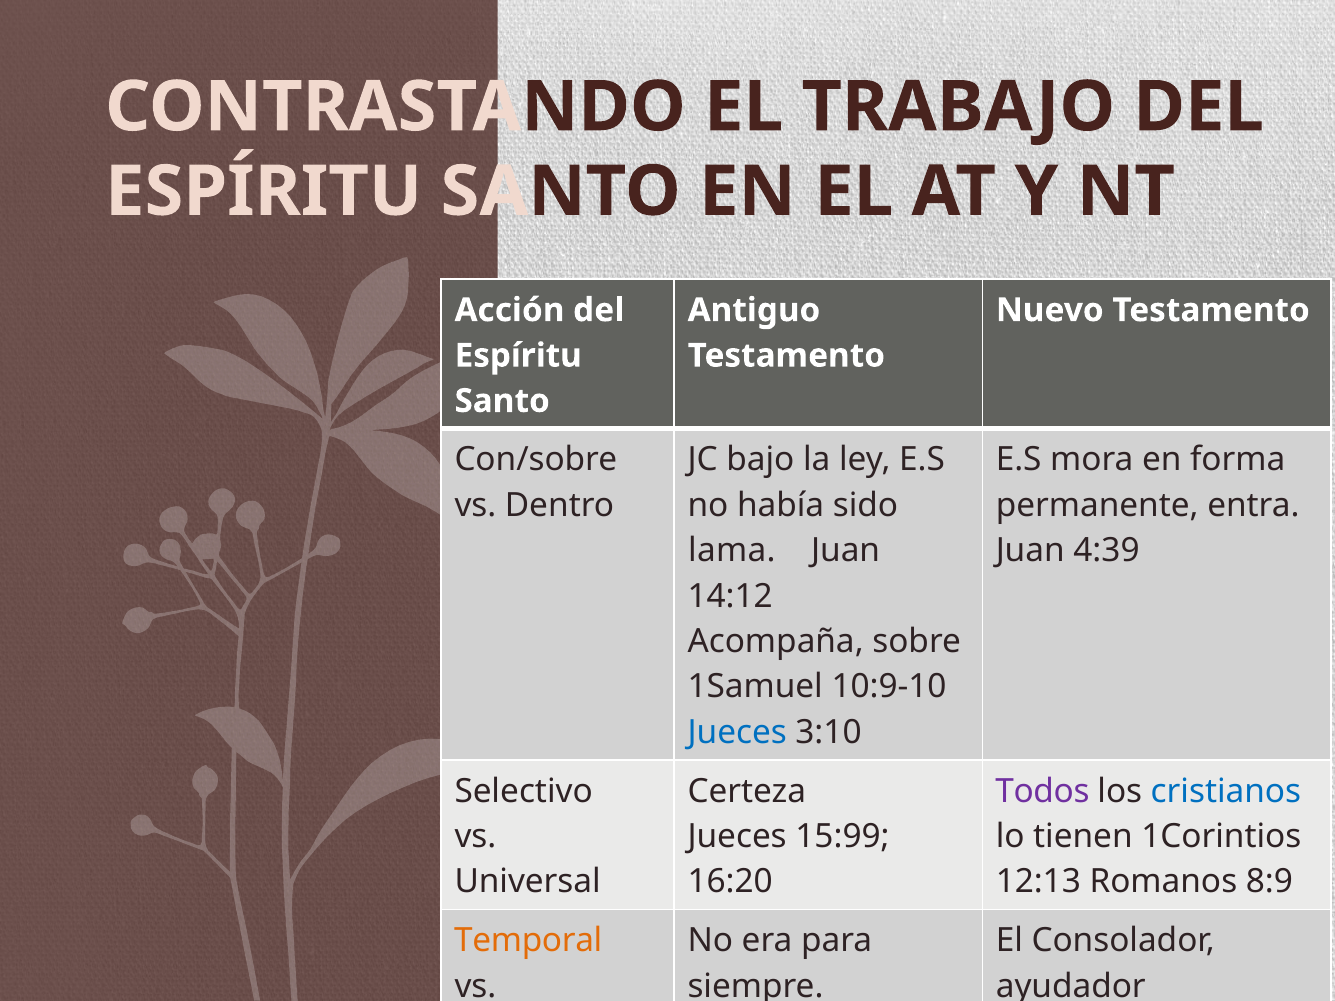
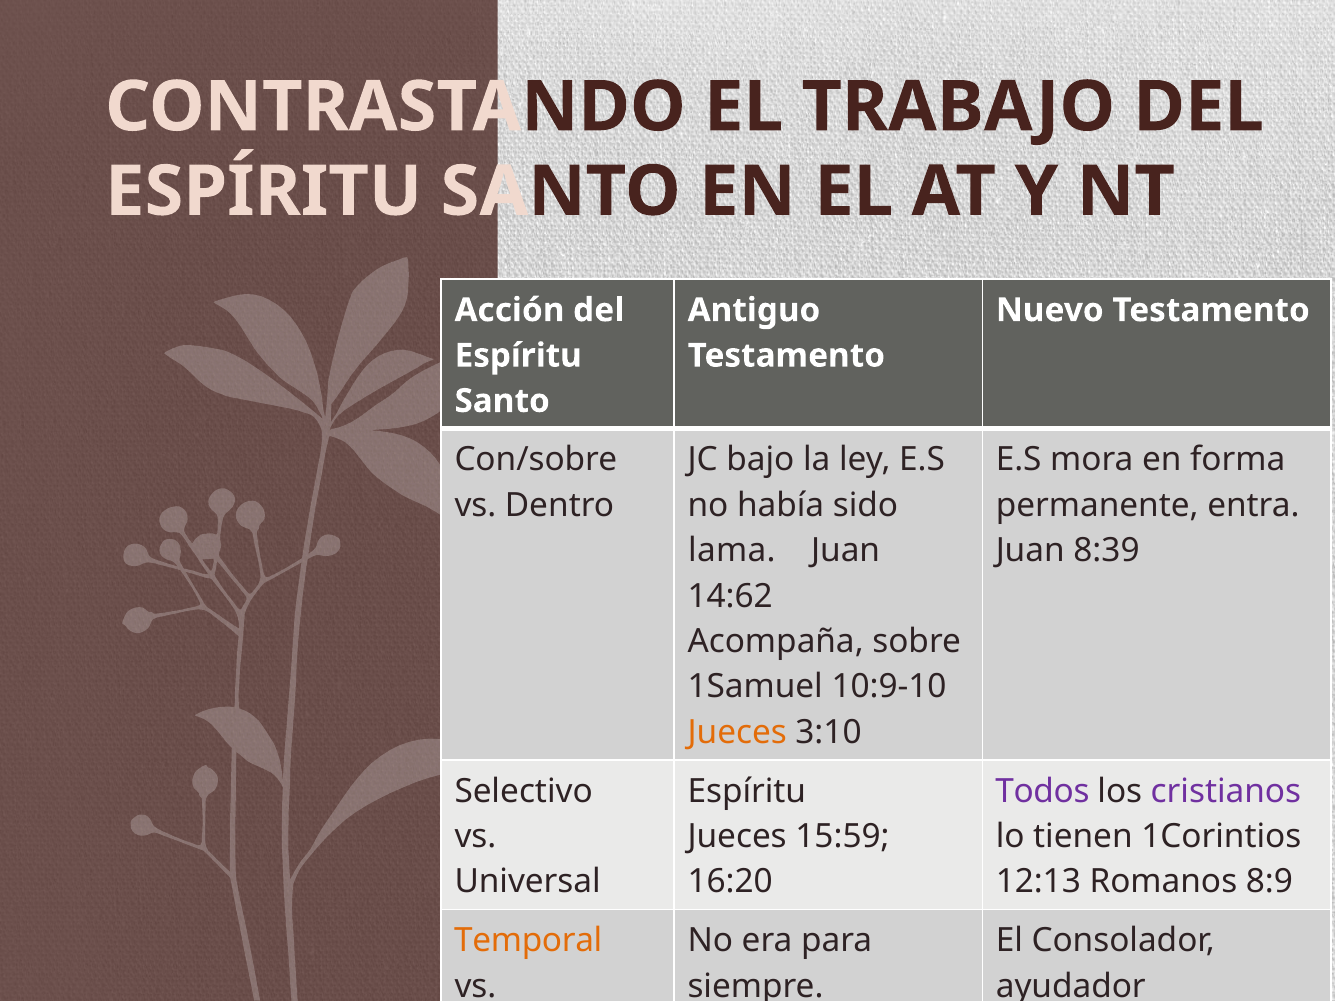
4:39: 4:39 -> 8:39
14:12: 14:12 -> 14:62
Jueces at (737, 732) colour: blue -> orange
Certeza at (747, 791): Certeza -> Espíritu
cristianos colour: blue -> purple
15:99: 15:99 -> 15:59
